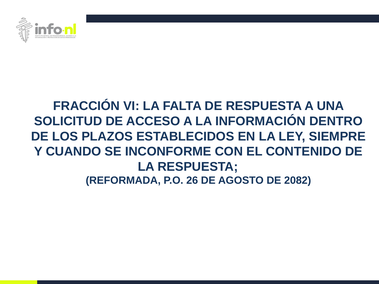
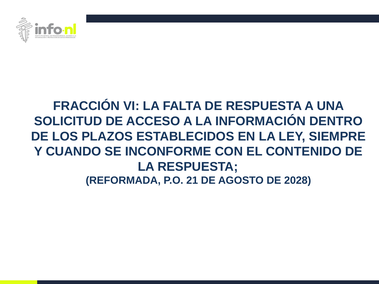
26: 26 -> 21
2082: 2082 -> 2028
